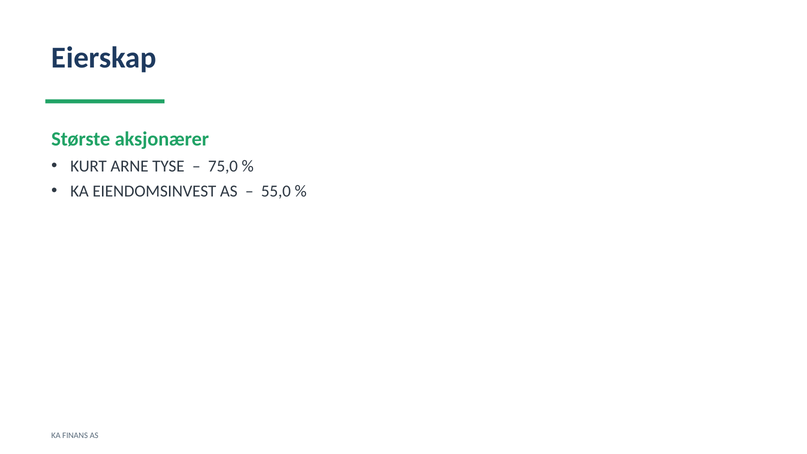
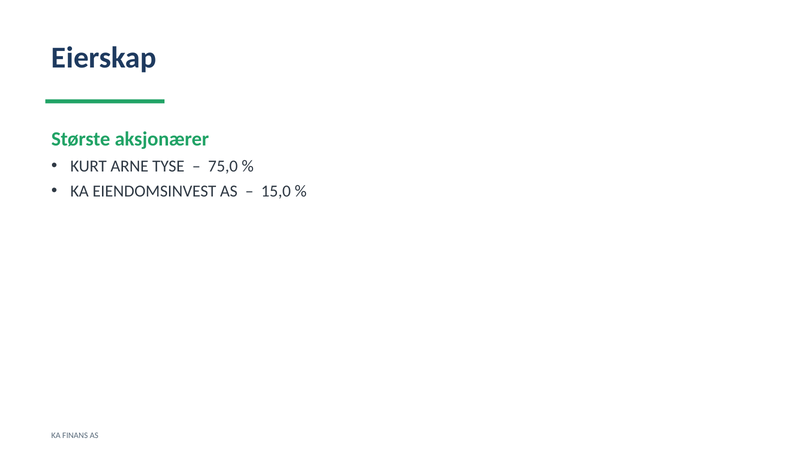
55,0: 55,0 -> 15,0
